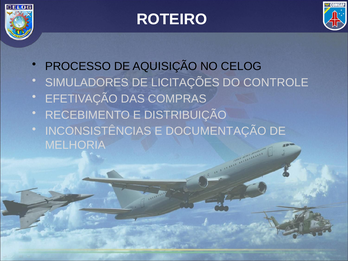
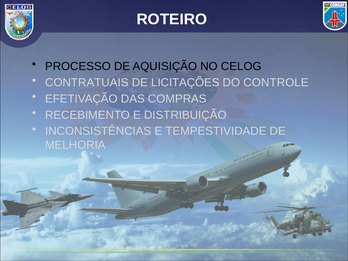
SIMULADORES: SIMULADORES -> CONTRATUAIS
DOCUMENTAÇÃO: DOCUMENTAÇÃO -> TEMPESTIVIDADE
